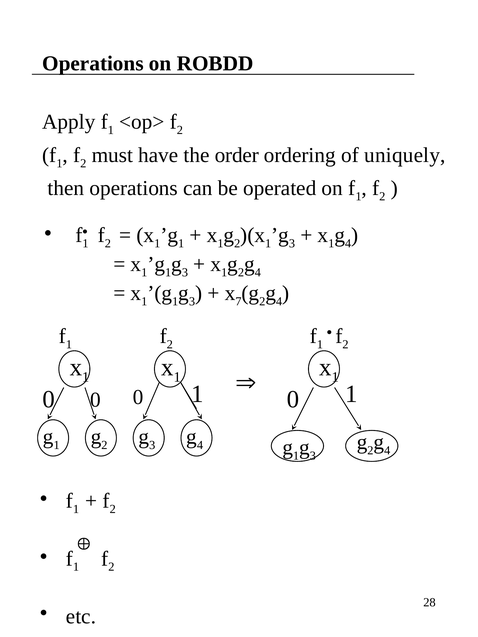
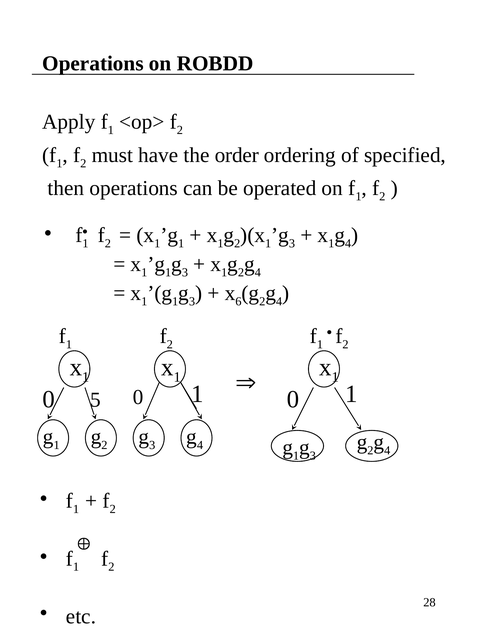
uniquely: uniquely -> specified
7: 7 -> 6
0 0: 0 -> 5
